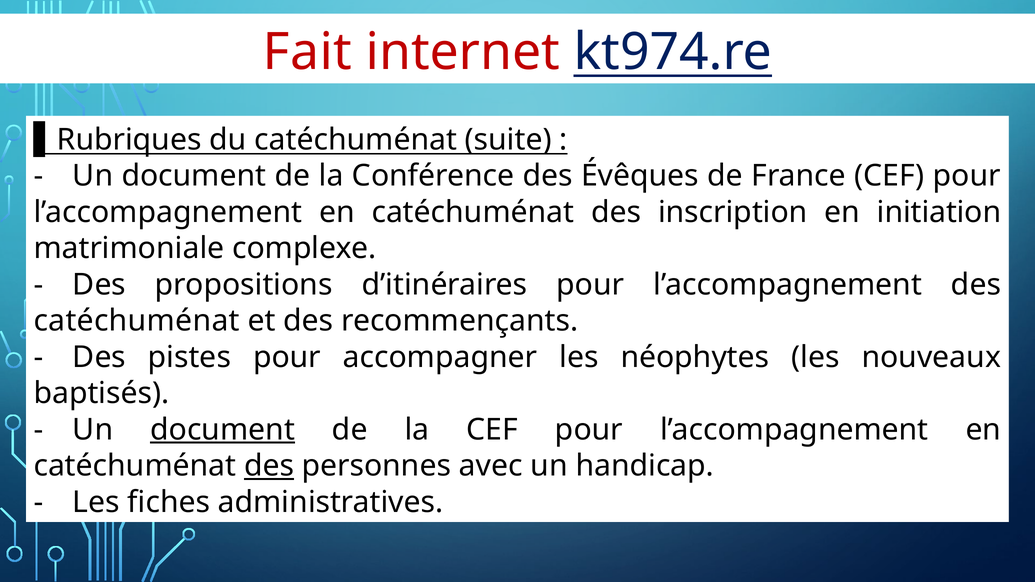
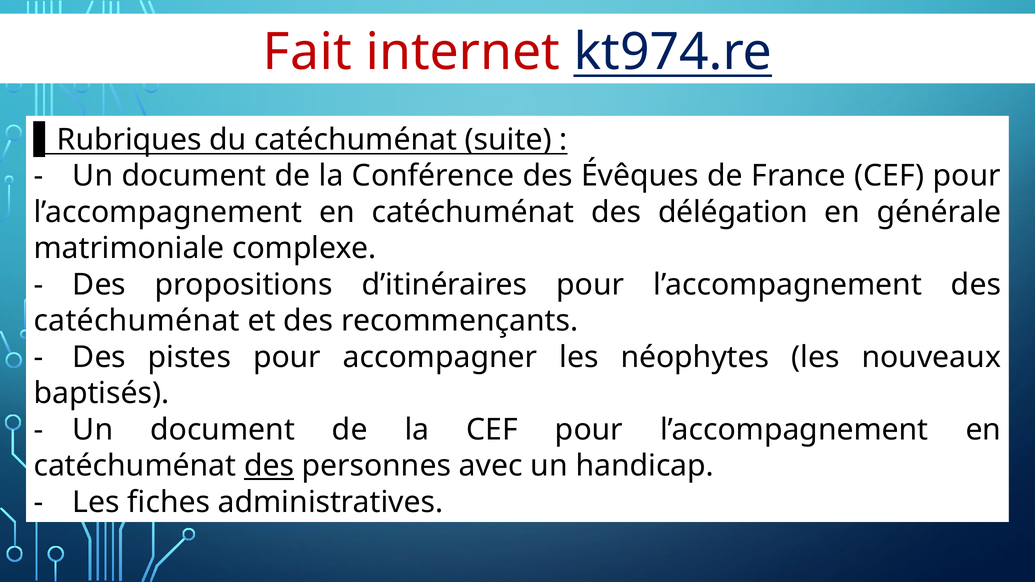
inscription: inscription -> délégation
initiation: initiation -> générale
document at (223, 430) underline: present -> none
